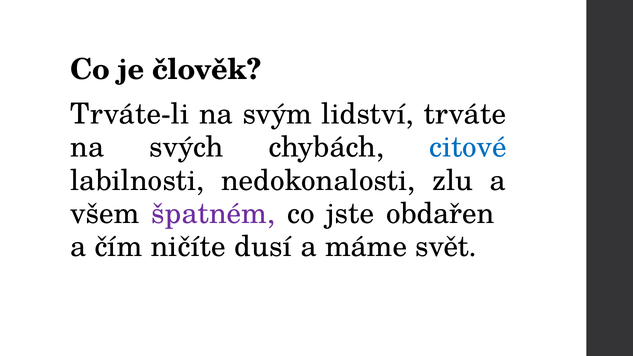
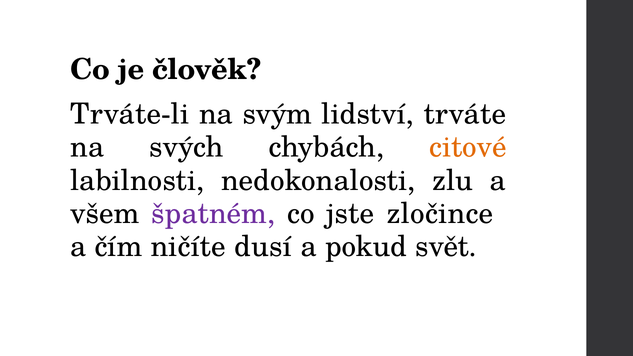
citové colour: blue -> orange
obdařen: obdařen -> zločince
máme: máme -> pokud
